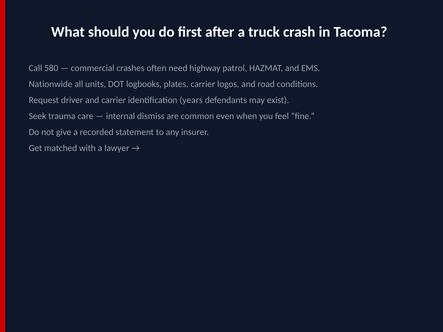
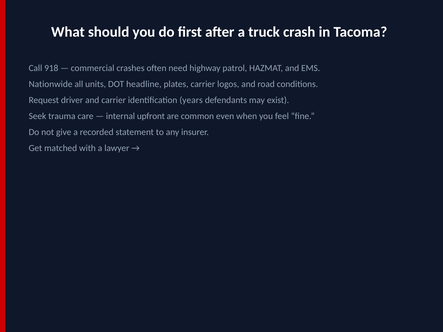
580: 580 -> 918
logbooks: logbooks -> headline
dismiss: dismiss -> upfront
